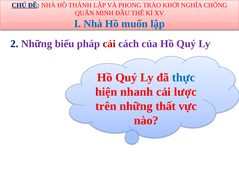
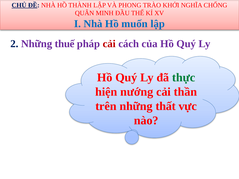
biểu: biểu -> thuế
thực colour: blue -> green
nhanh: nhanh -> nướng
lược: lược -> thần
